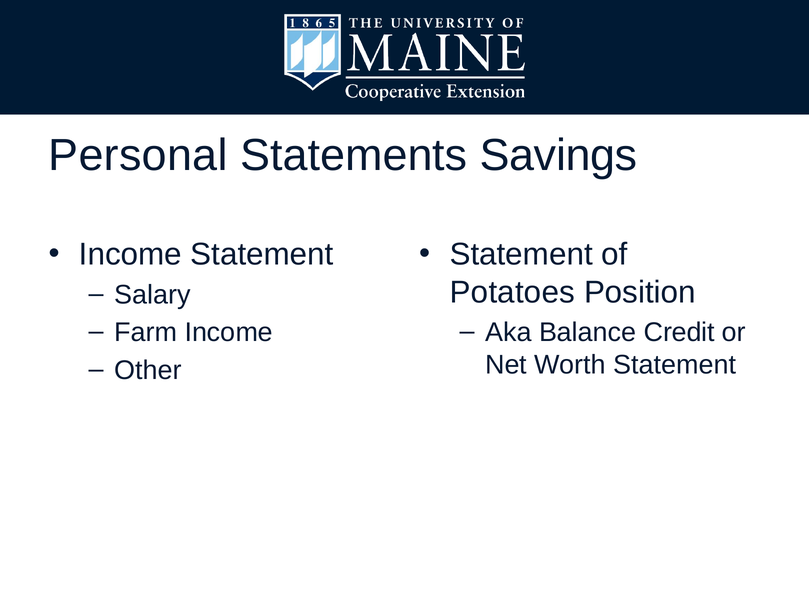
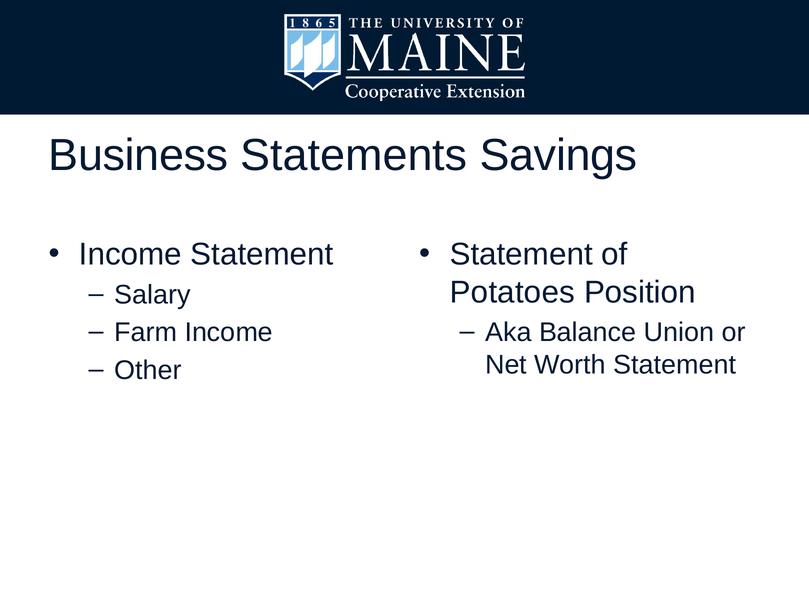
Personal: Personal -> Business
Credit: Credit -> Union
